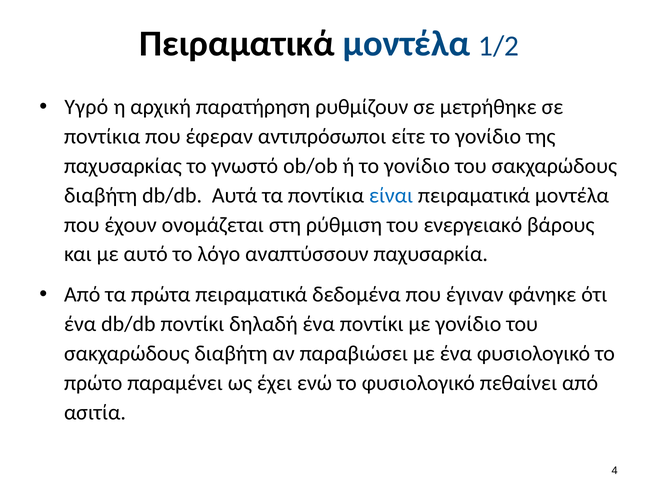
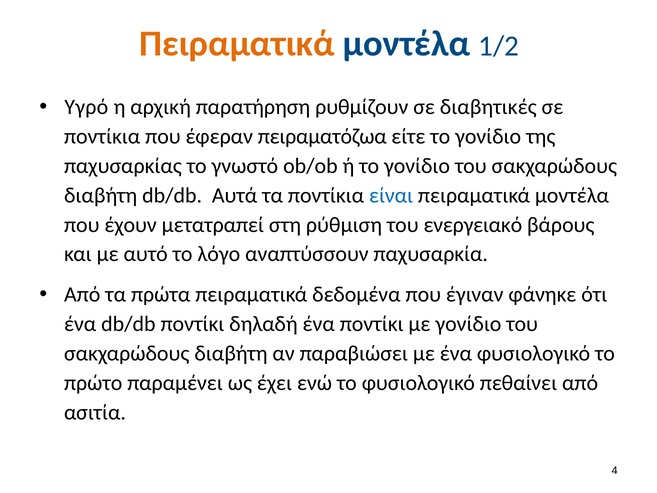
Πειραματικά at (237, 44) colour: black -> orange
μετρήθηκε: μετρήθηκε -> διαβητικές
αντιπρόσωποι: αντιπρόσωποι -> πειραματόζωα
ονομάζεται: ονομάζεται -> μετατραπεί
